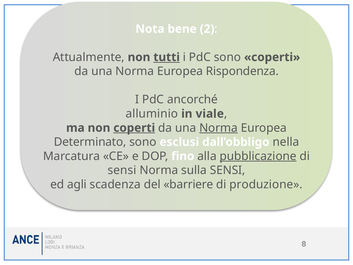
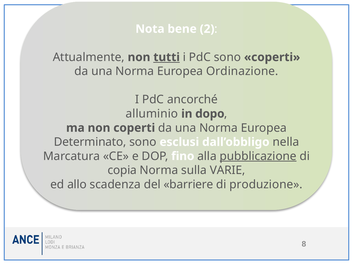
Rispondenza: Rispondenza -> Ordinazione
viale: viale -> dopo
coperti at (134, 128) underline: present -> none
Norma at (219, 128) underline: present -> none
sensi at (122, 170): sensi -> copia
sulla SENSI: SENSI -> VARIE
agli: agli -> allo
